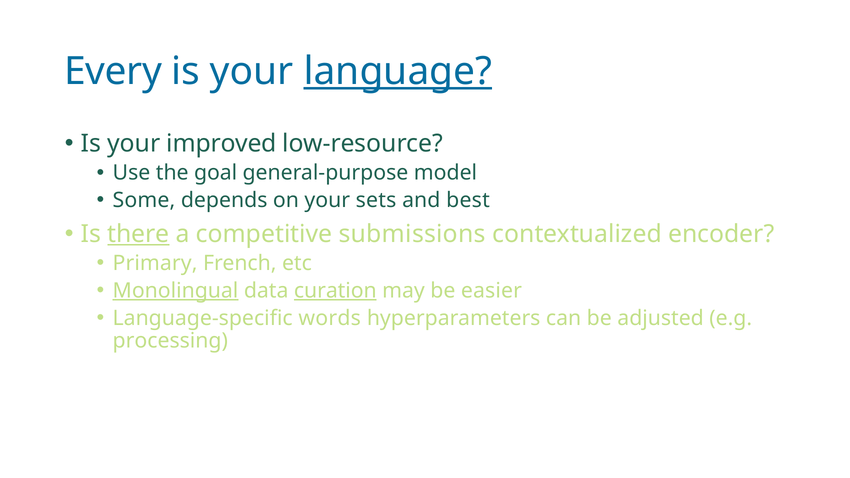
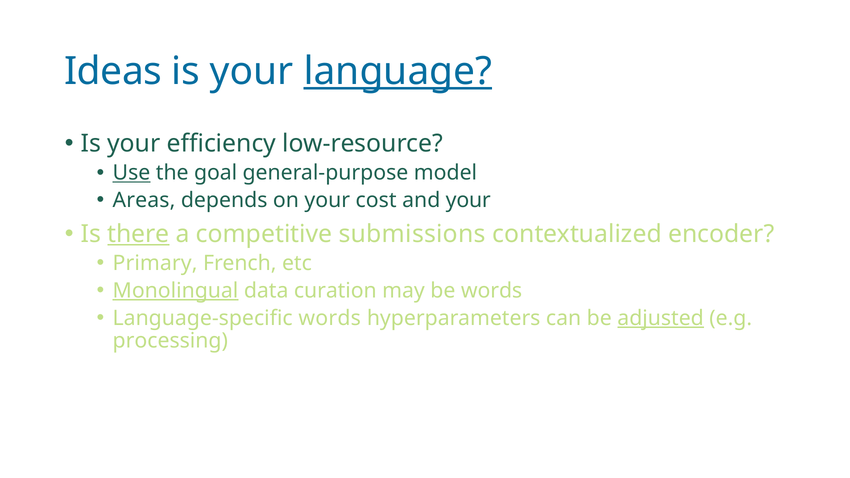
Every: Every -> Ideas
improved: improved -> efficiency
Use underline: none -> present
Some: Some -> Areas
sets: sets -> cost
and best: best -> your
curation underline: present -> none
be easier: easier -> words
adjusted underline: none -> present
